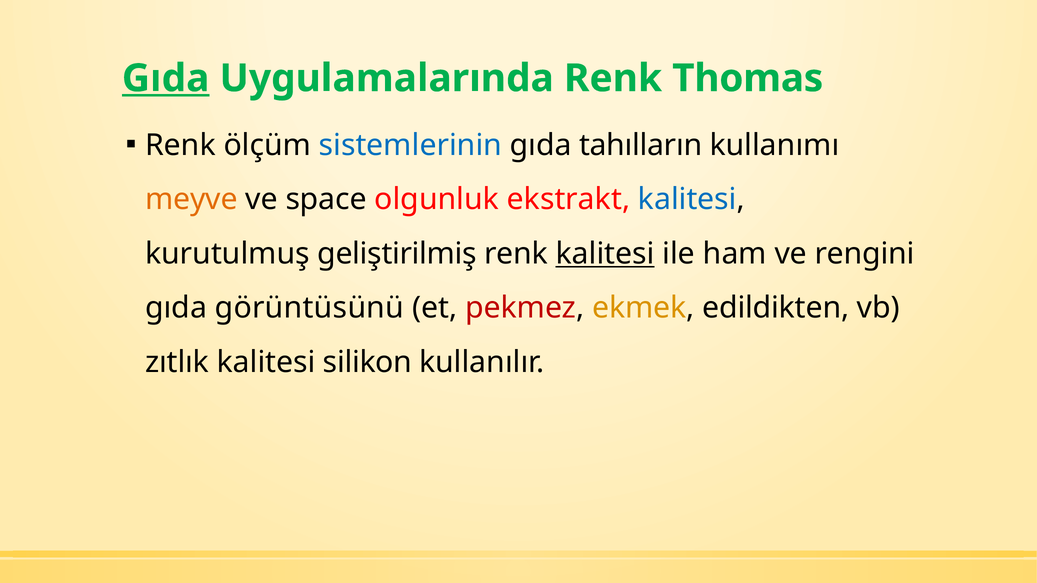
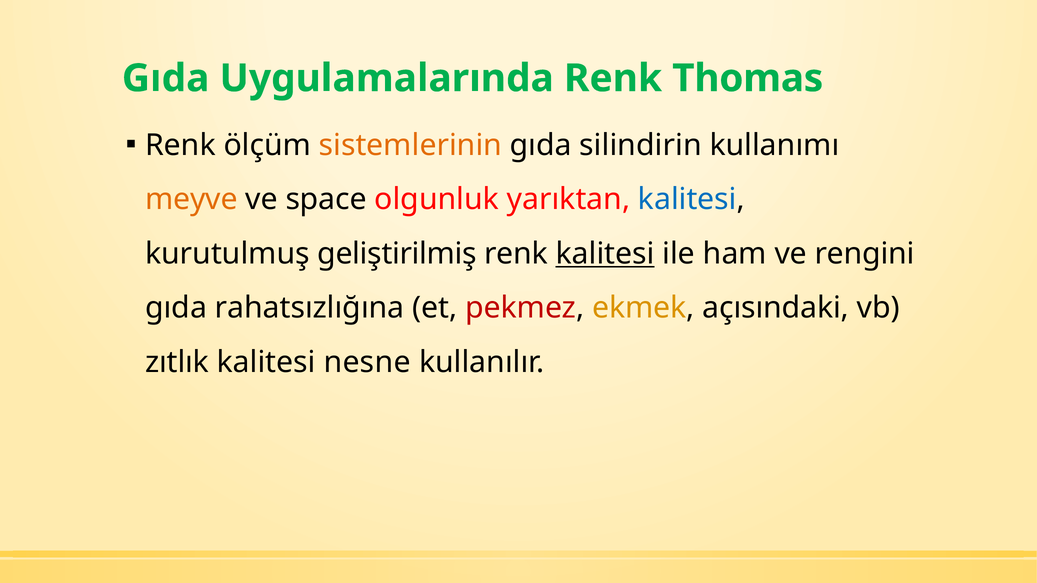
Gıda at (166, 78) underline: present -> none
sistemlerinin colour: blue -> orange
tahılların: tahılların -> silindirin
ekstrakt: ekstrakt -> yarıktan
görüntüsünü: görüntüsünü -> rahatsızlığına
edildikten: edildikten -> açısındaki
silikon: silikon -> nesne
